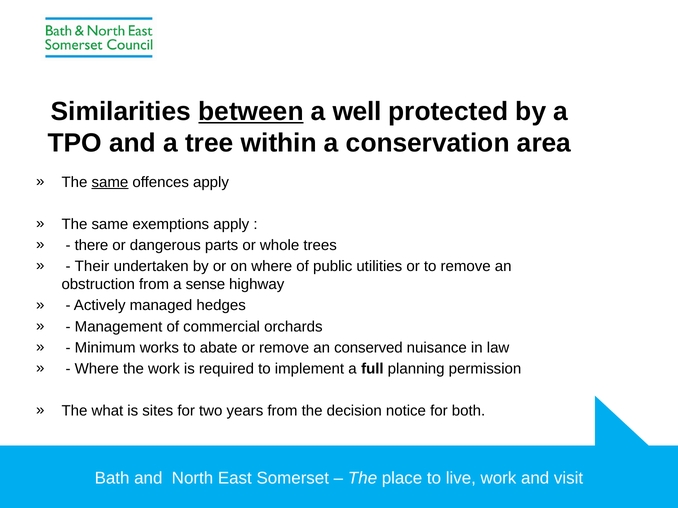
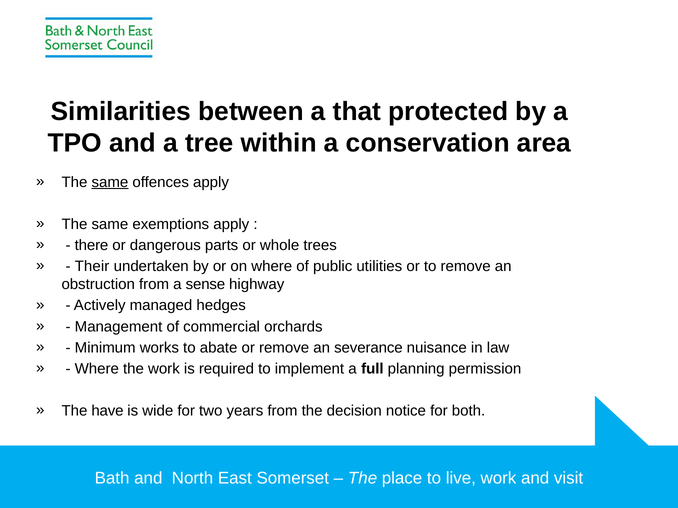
between underline: present -> none
well: well -> that
conserved: conserved -> severance
what: what -> have
sites: sites -> wide
